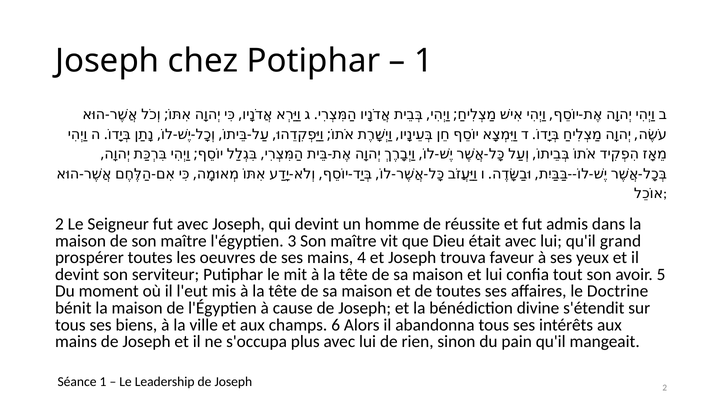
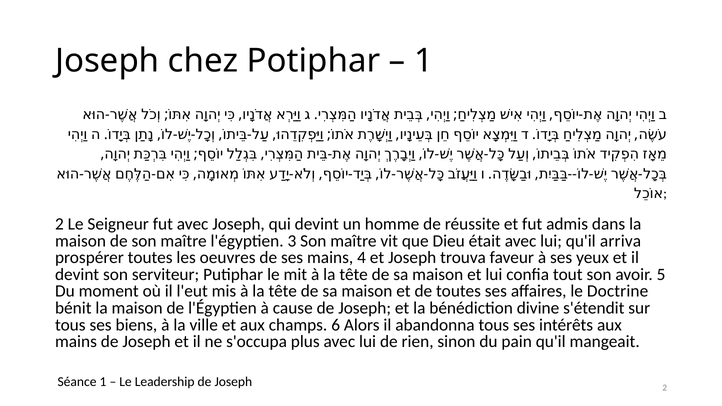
grand: grand -> arriva
